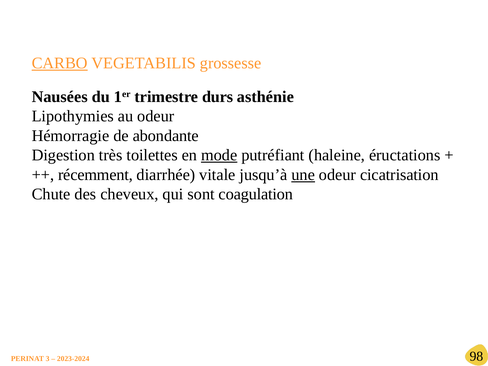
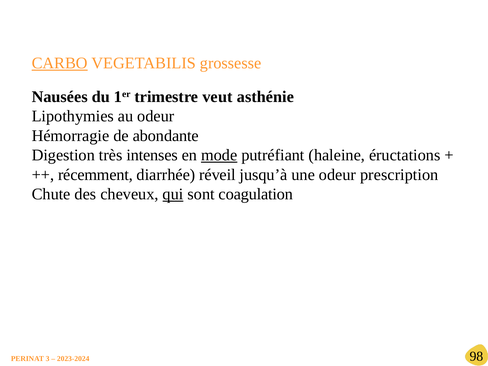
durs: durs -> veut
toilettes: toilettes -> intenses
vitale: vitale -> réveil
une underline: present -> none
cicatrisation: cicatrisation -> prescription
qui underline: none -> present
